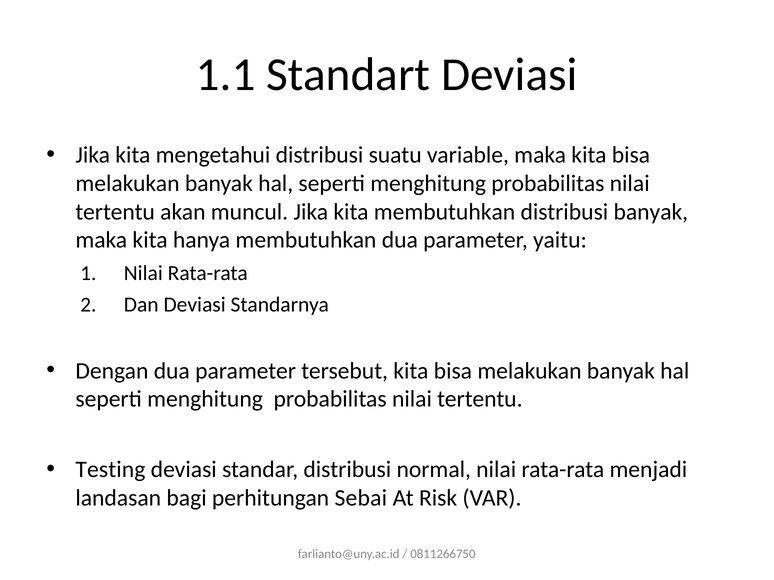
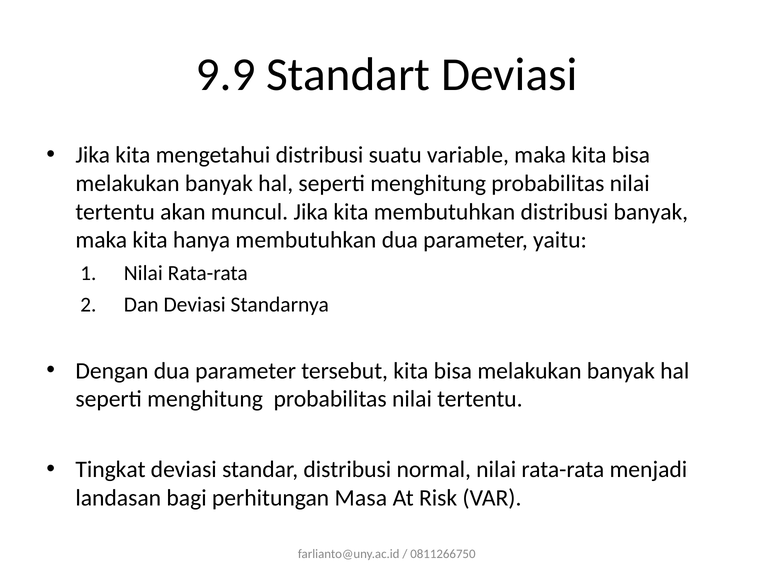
1.1: 1.1 -> 9.9
Testing: Testing -> Tingkat
Sebai: Sebai -> Masa
